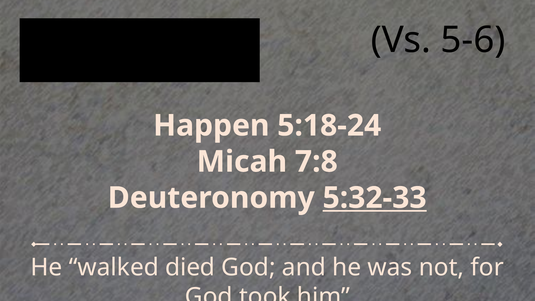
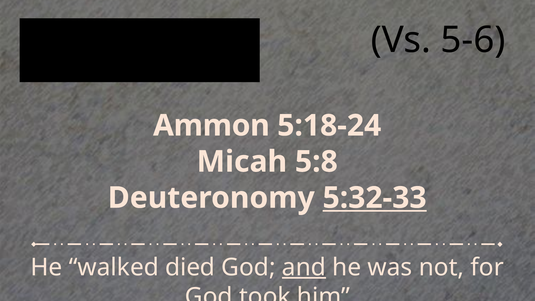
Happen: Happen -> Ammon
7:8: 7:8 -> 5:8
and underline: none -> present
